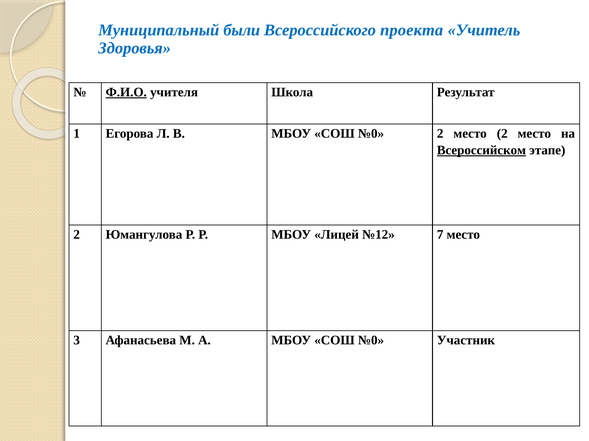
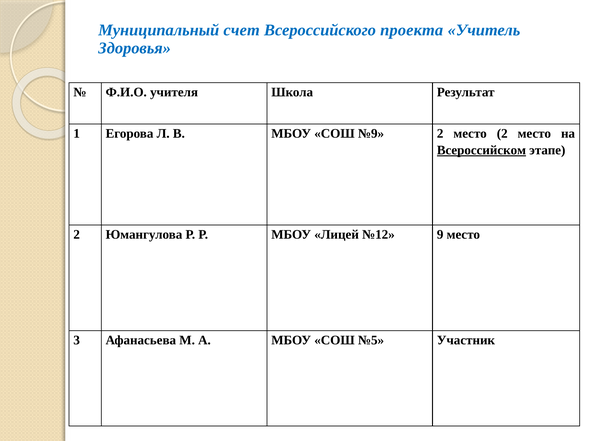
были: были -> счет
Ф.И.О underline: present -> none
В МБОУ СОШ №0: №0 -> №9
7: 7 -> 9
А МБОУ СОШ №0: №0 -> №5
